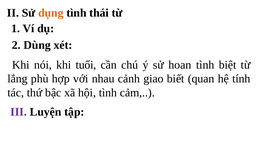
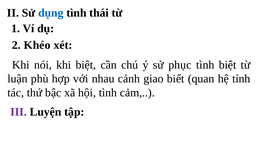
dụng colour: orange -> blue
Dùng: Dùng -> Khéo
khi tuổi: tuổi -> biệt
hoan: hoan -> phục
lắng: lắng -> luận
